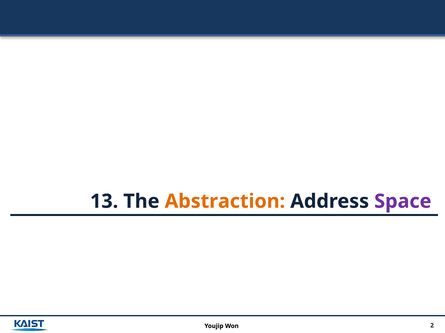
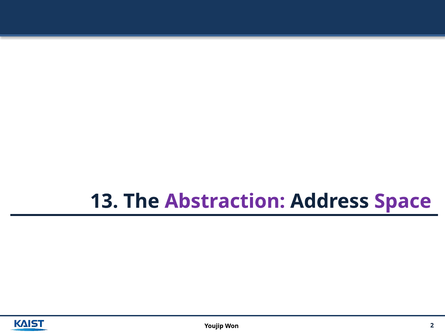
Abstraction colour: orange -> purple
